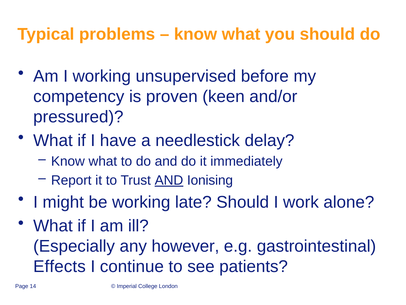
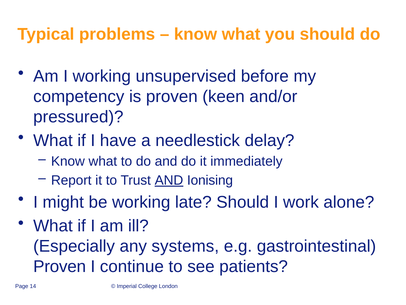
however: however -> systems
Effects at (59, 266): Effects -> Proven
